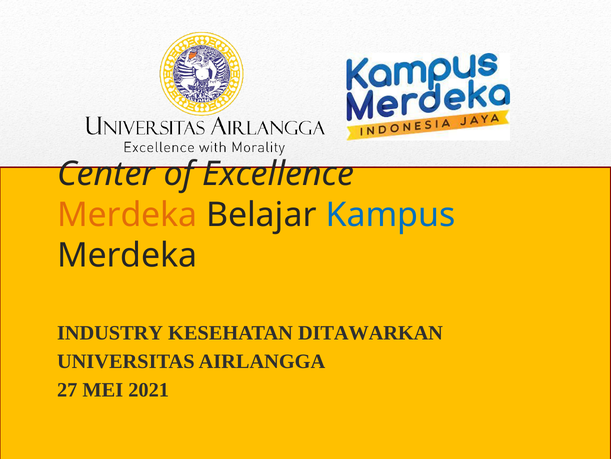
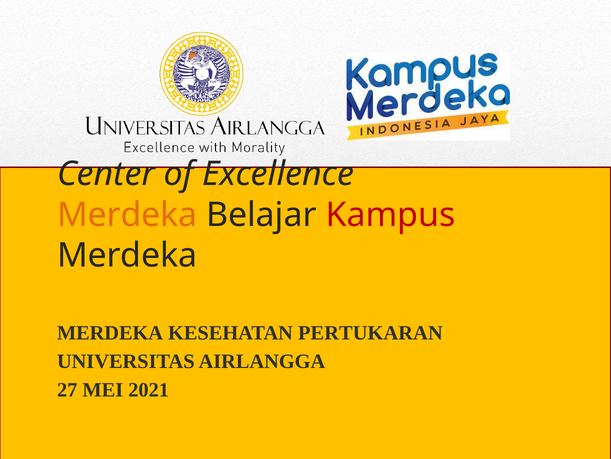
Kampus colour: blue -> red
INDUSTRY at (110, 332): INDUSTRY -> MERDEKA
DITAWARKAN: DITAWARKAN -> PERTUKARAN
